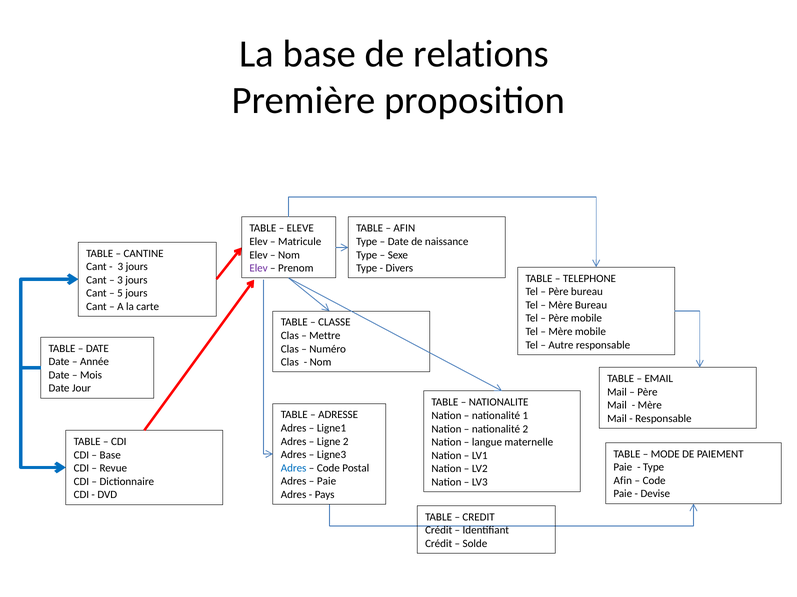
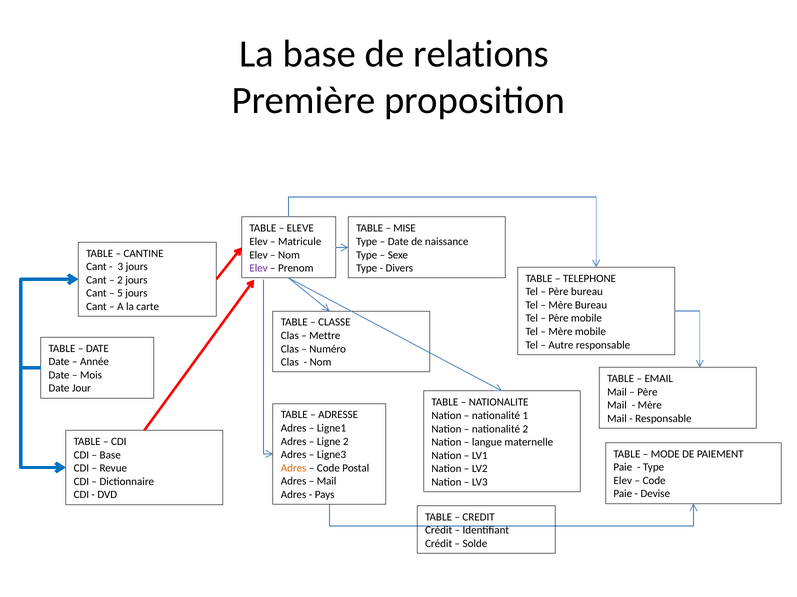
AFIN at (404, 229): AFIN -> MISE
3 at (120, 280): 3 -> 2
Adres at (294, 469) colour: blue -> orange
Afin at (623, 481): Afin -> Elev
Paie at (327, 482): Paie -> Mail
